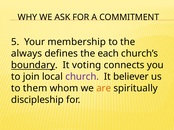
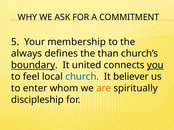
each: each -> than
voting: voting -> united
you underline: none -> present
join: join -> feel
church colour: purple -> blue
them: them -> enter
